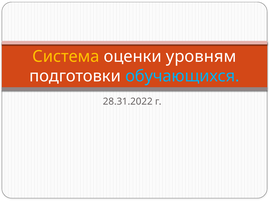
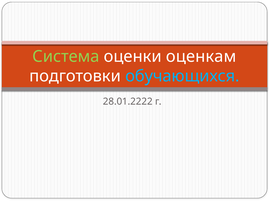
Система colour: yellow -> light green
уровням: уровням -> оценкам
28.31.2022: 28.31.2022 -> 28.01.2222
